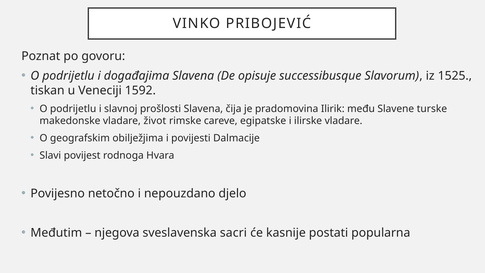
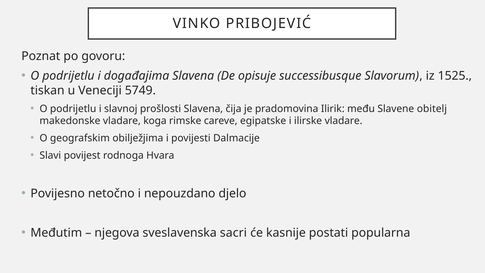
1592: 1592 -> 5749
turske: turske -> obitelj
život: život -> koga
